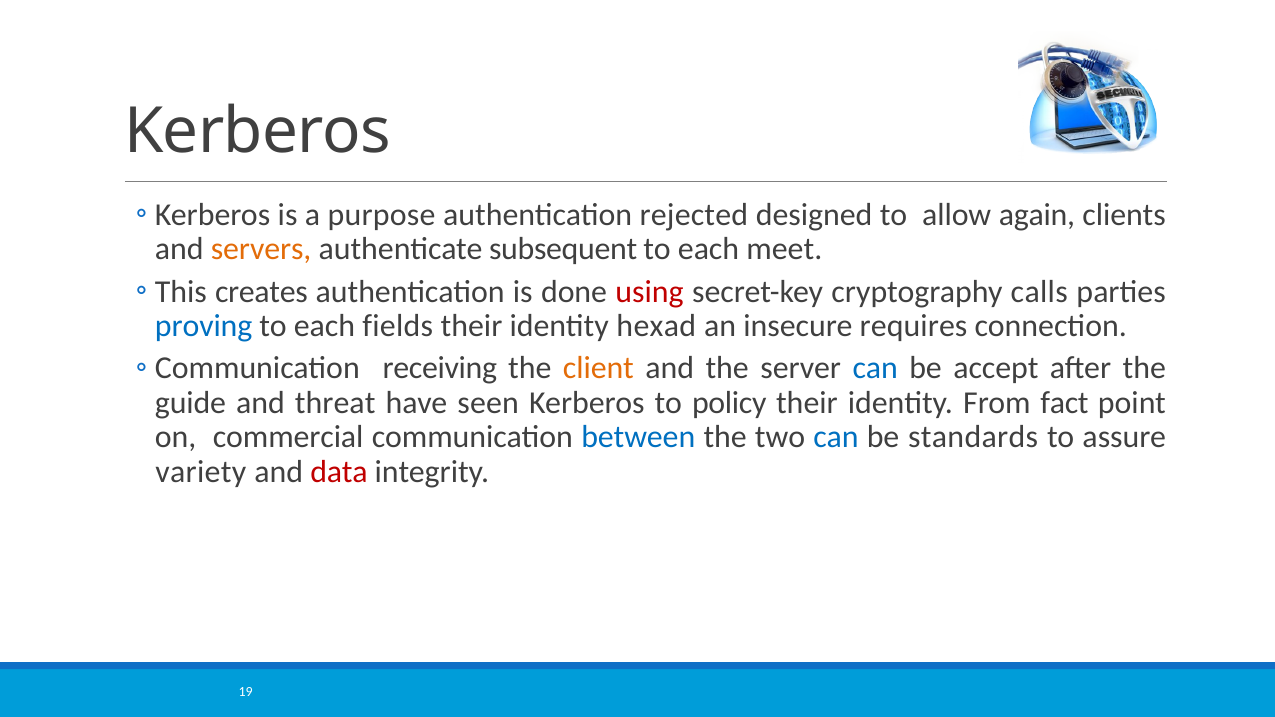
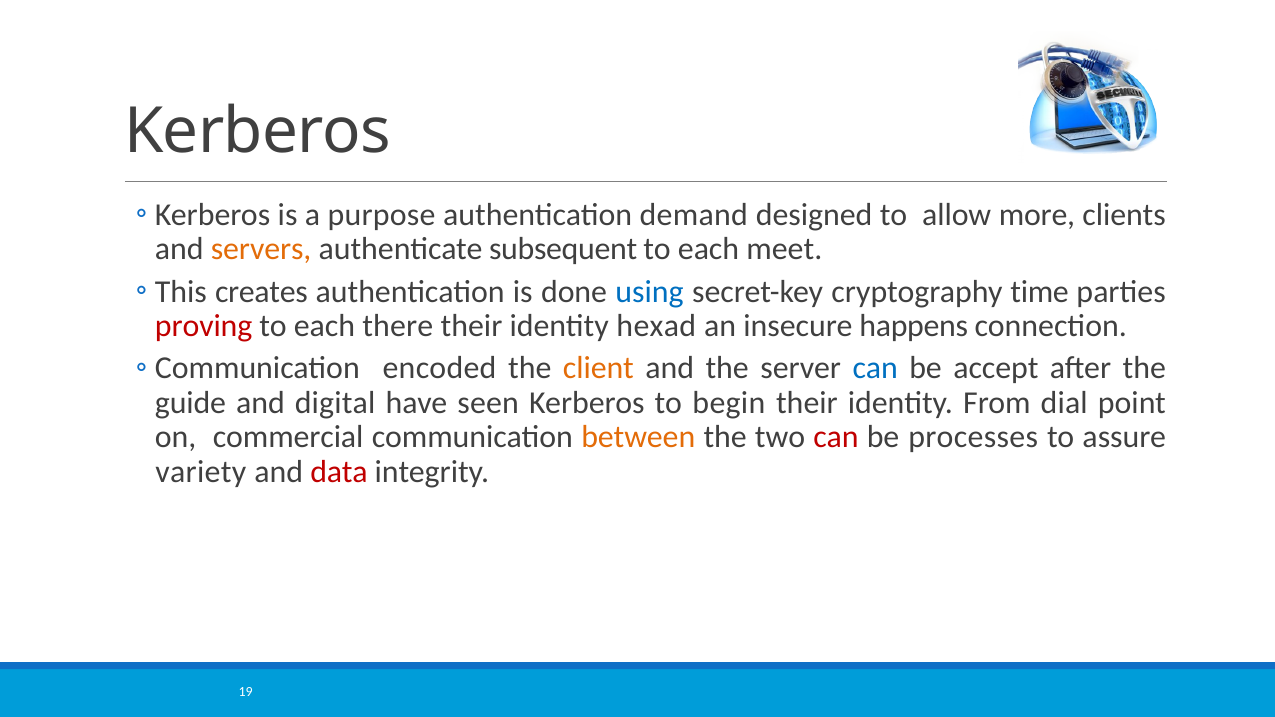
rejected: rejected -> demand
again: again -> more
using colour: red -> blue
calls: calls -> time
proving colour: blue -> red
fields: fields -> there
requires: requires -> happens
receiving: receiving -> encoded
threat: threat -> digital
policy: policy -> begin
fact: fact -> dial
between colour: blue -> orange
can at (836, 437) colour: blue -> red
standards: standards -> processes
